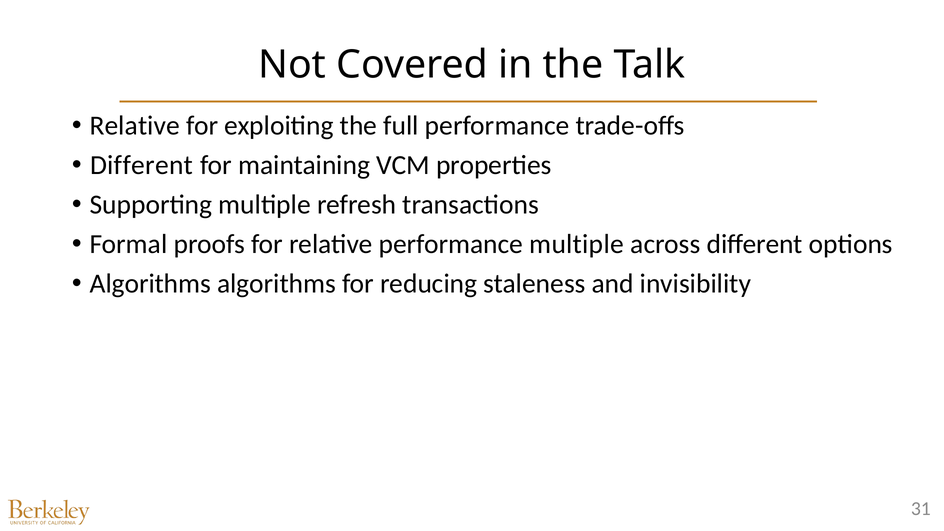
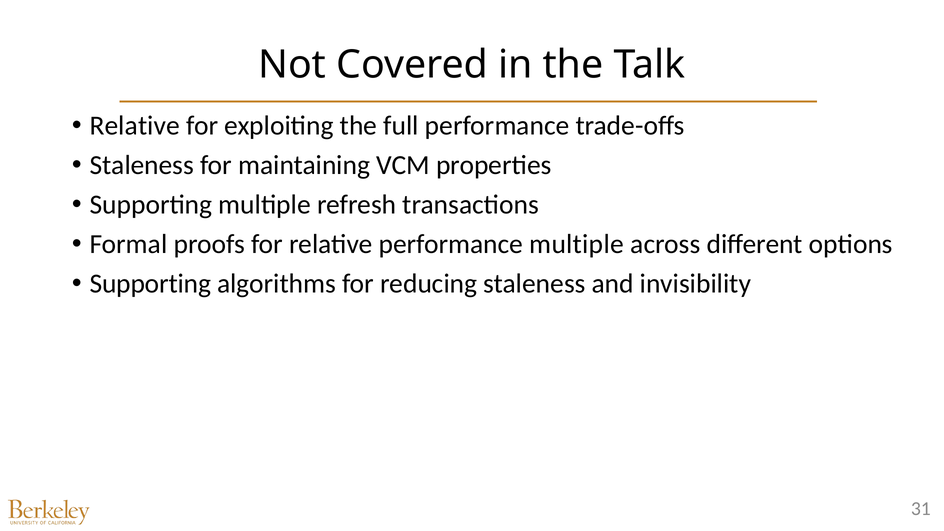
Different at (142, 165): Different -> Staleness
Algorithms at (150, 284): Algorithms -> Supporting
